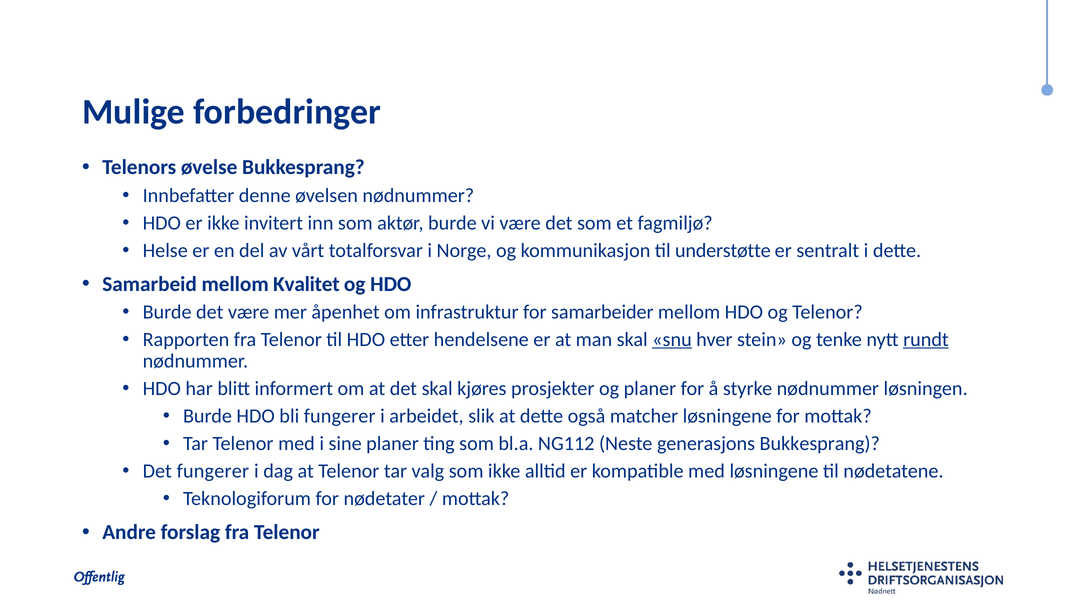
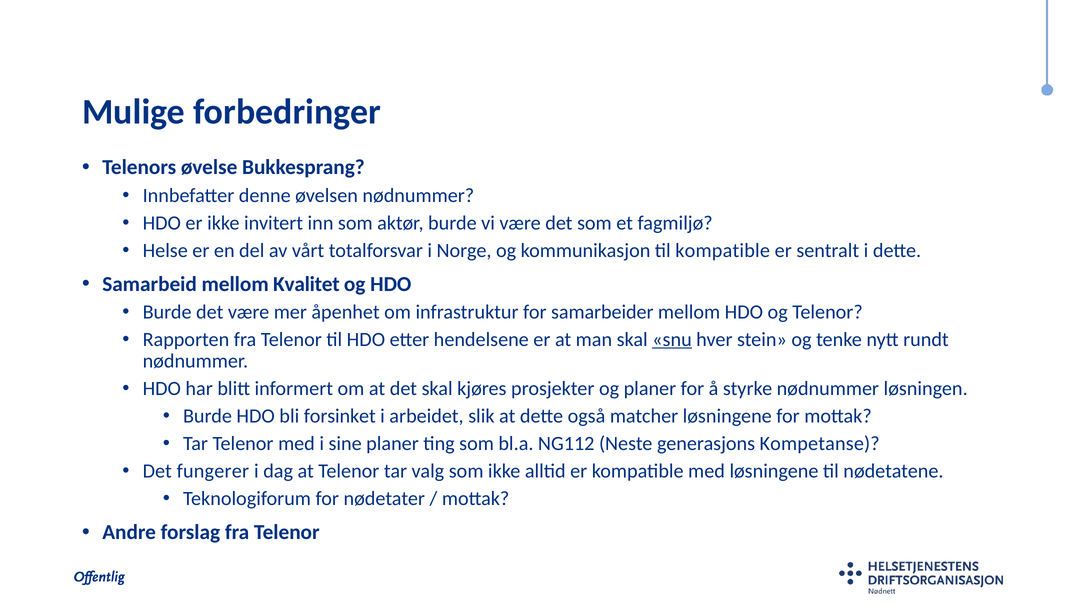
til understøtte: understøtte -> kompatible
rundt underline: present -> none
bli fungerer: fungerer -> forsinket
generasjons Bukkesprang: Bukkesprang -> Kompetanse
